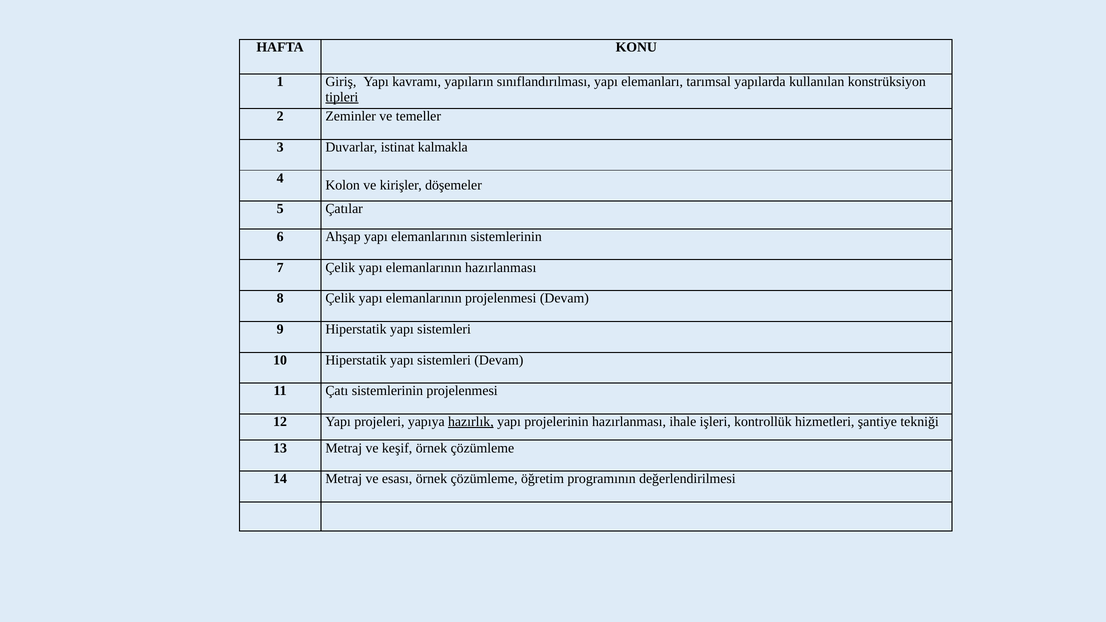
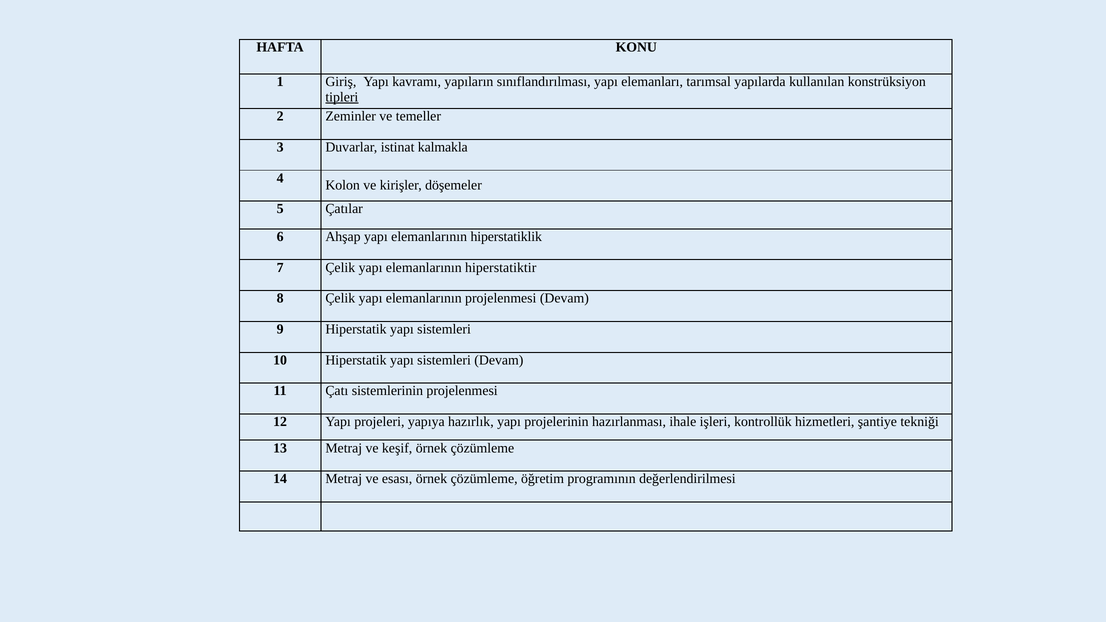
elemanlarının sistemlerinin: sistemlerinin -> hiperstatiklik
elemanlarının hazırlanması: hazırlanması -> hiperstatiktir
hazırlık underline: present -> none
